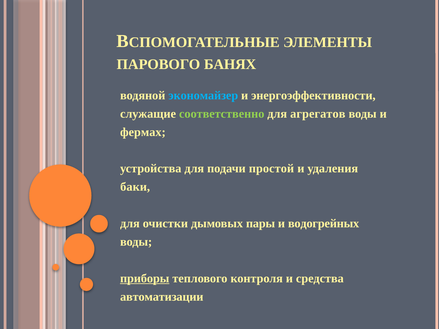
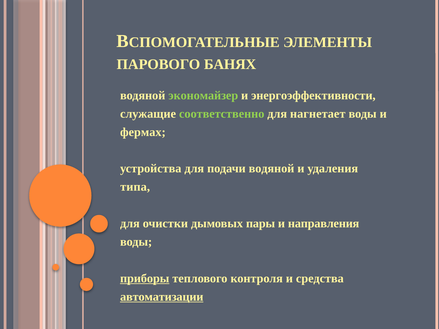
экономайзер colour: light blue -> light green
агрегатов: агрегатов -> нагнетает
подачи простой: простой -> водяной
баки: баки -> типа
водогрейных: водогрейных -> направления
автоматизации underline: none -> present
